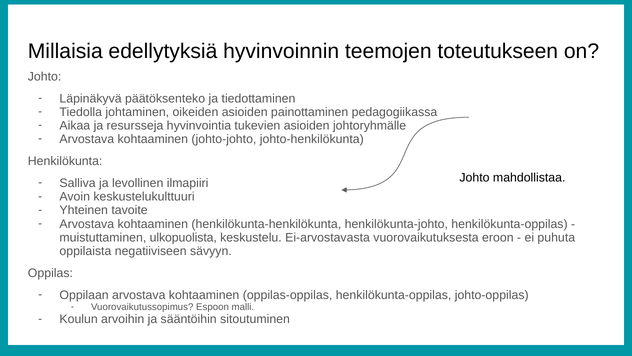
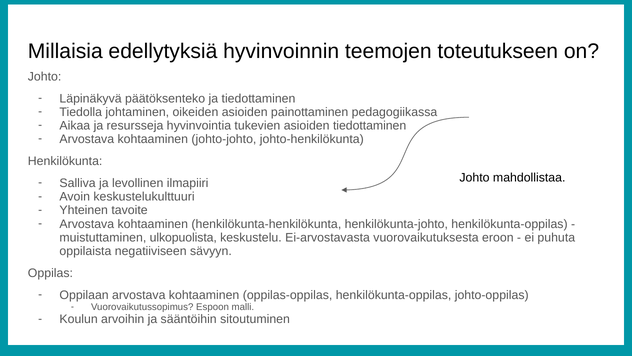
asioiden johtoryhmälle: johtoryhmälle -> tiedottaminen
